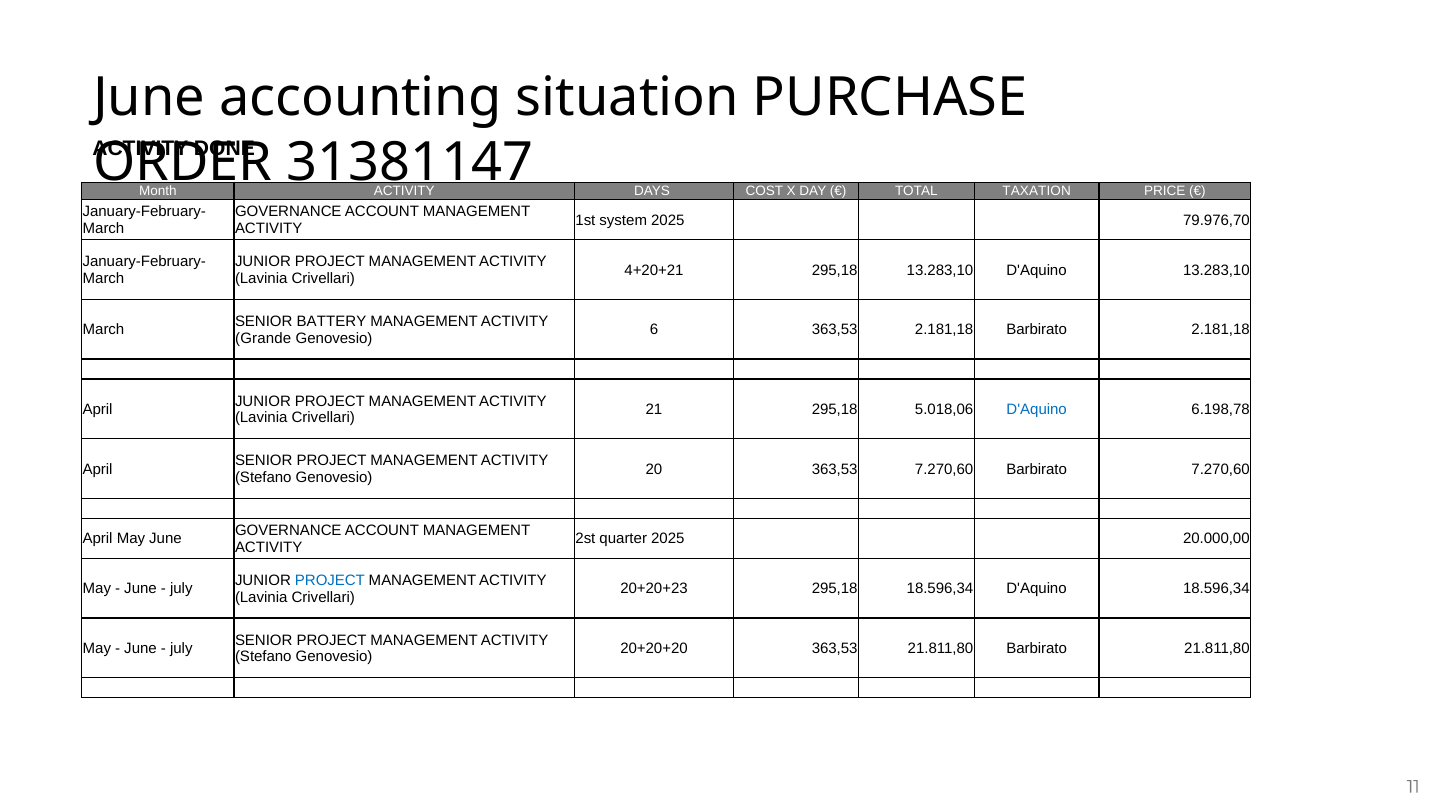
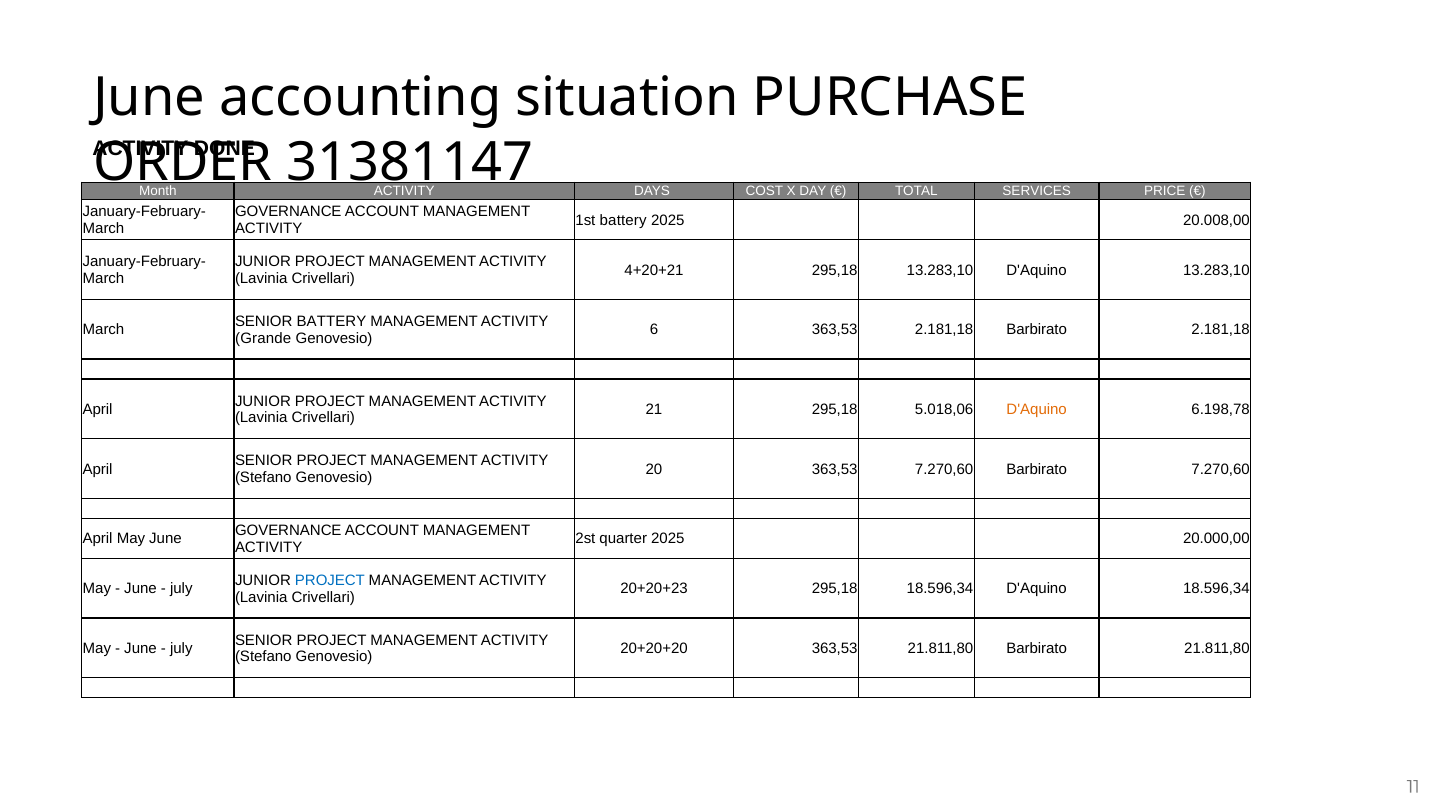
TAXATION: TAXATION -> SERVICES
1st system: system -> battery
79.976,70: 79.976,70 -> 20.008,00
D'Aquino at (1037, 410) colour: blue -> orange
